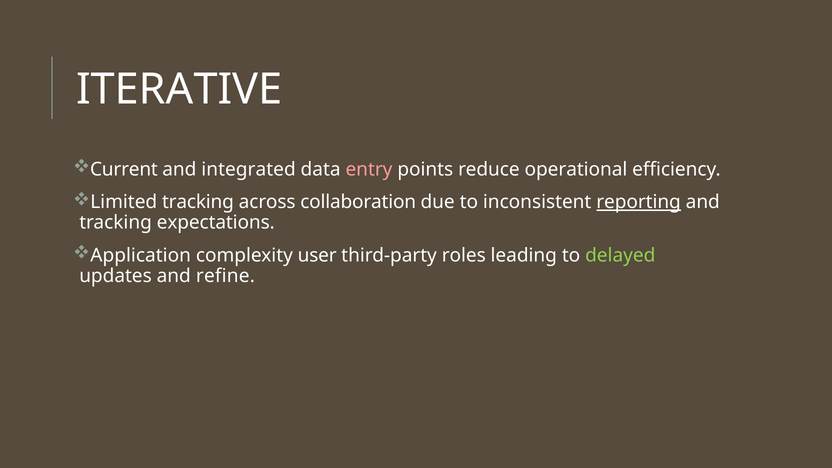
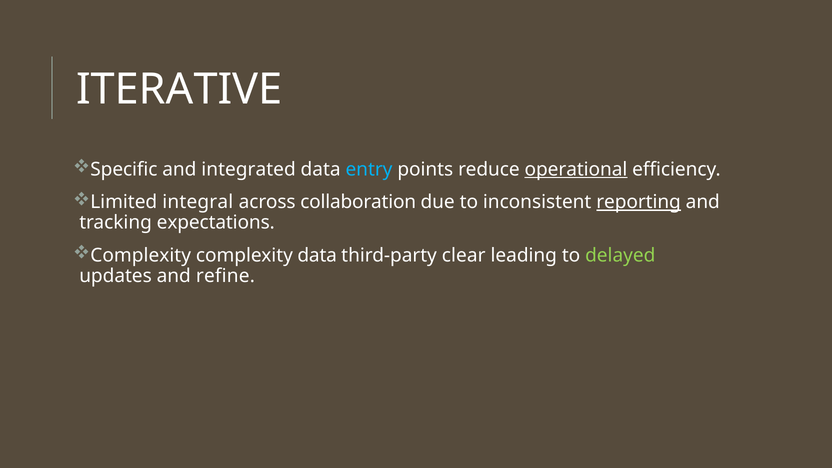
Current: Current -> Specific
entry colour: pink -> light blue
operational underline: none -> present
Limited tracking: tracking -> integral
Application at (141, 255): Application -> Complexity
complexity user: user -> data
roles: roles -> clear
